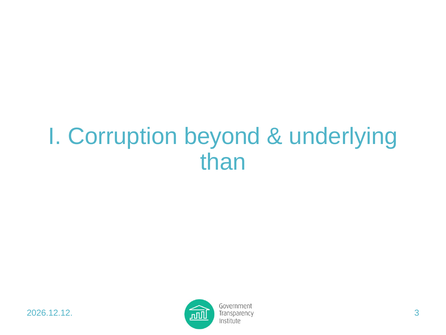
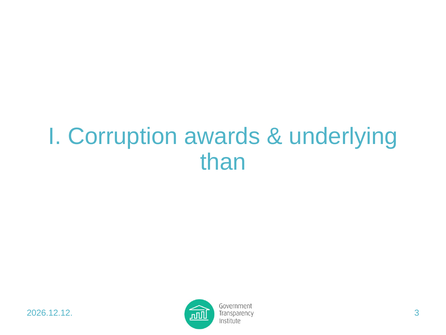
beyond: beyond -> awards
